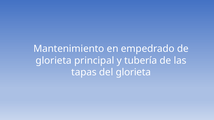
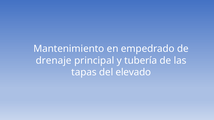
glorieta at (54, 61): glorieta -> drenaje
del glorieta: glorieta -> elevado
